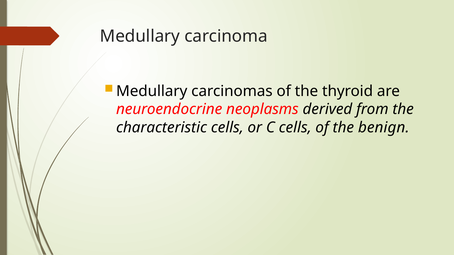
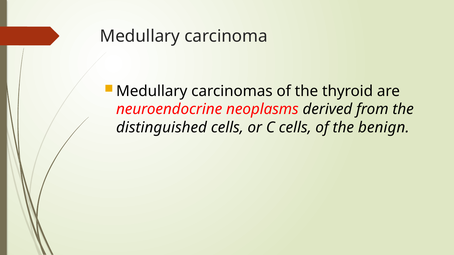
characteristic: characteristic -> distinguished
